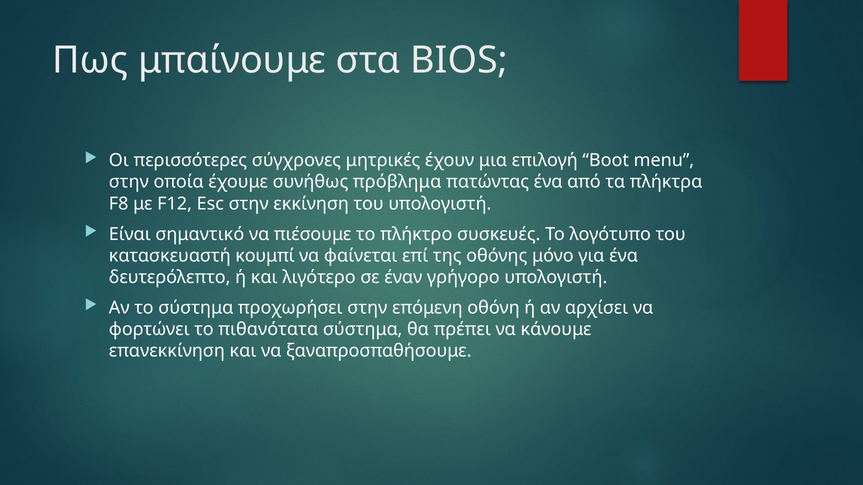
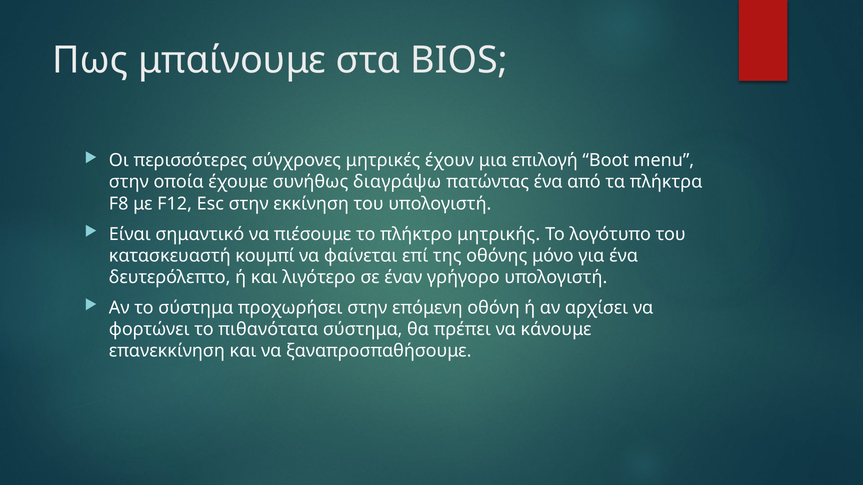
πρόβλημα: πρόβλημα -> διαγράψω
συσκευές: συσκευές -> μητρικής
